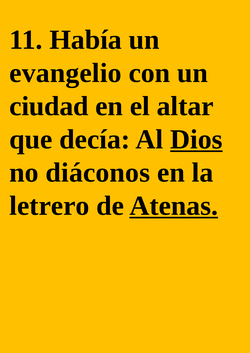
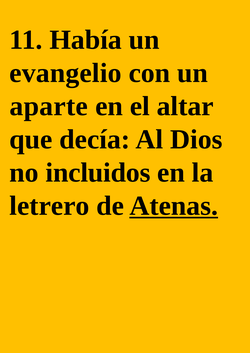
ciudad: ciudad -> aparte
Dios underline: present -> none
diáconos: diáconos -> incluidos
